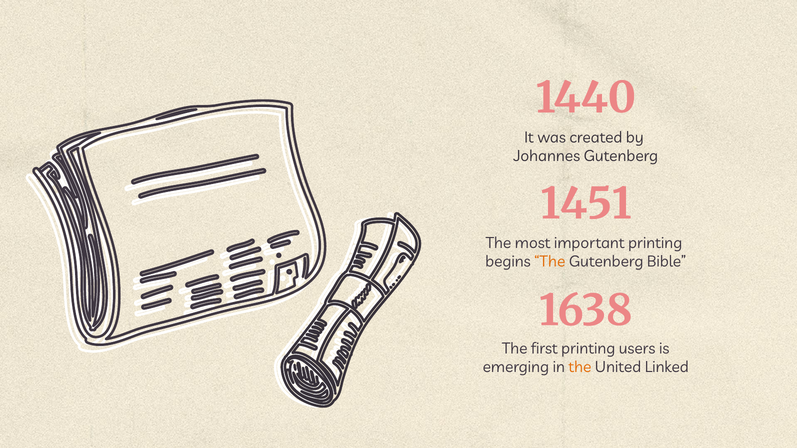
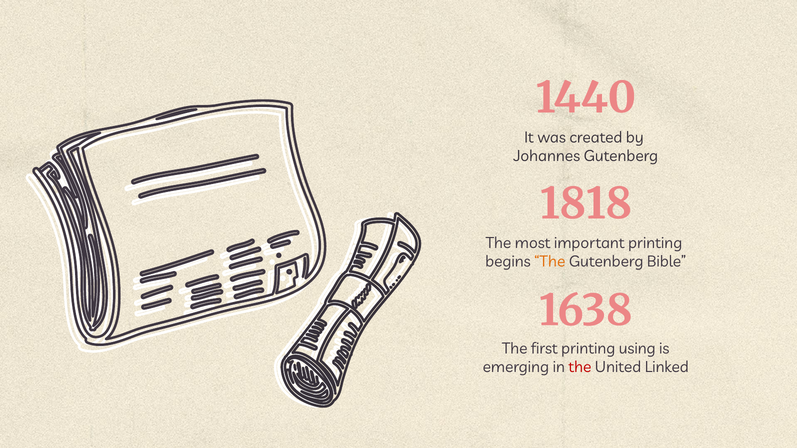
1451: 1451 -> 1818
users: users -> using
the at (580, 367) colour: orange -> red
